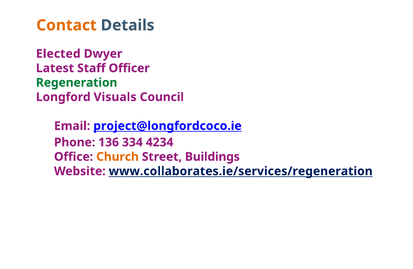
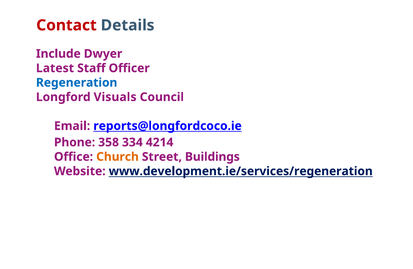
Contact colour: orange -> red
Elected: Elected -> Include
Regeneration colour: green -> blue
project@longfordcoco.ie: project@longfordcoco.ie -> reports@longfordcoco.ie
136: 136 -> 358
4234: 4234 -> 4214
www.collaborates.ie/services/regeneration: www.collaborates.ie/services/regeneration -> www.development.ie/services/regeneration
